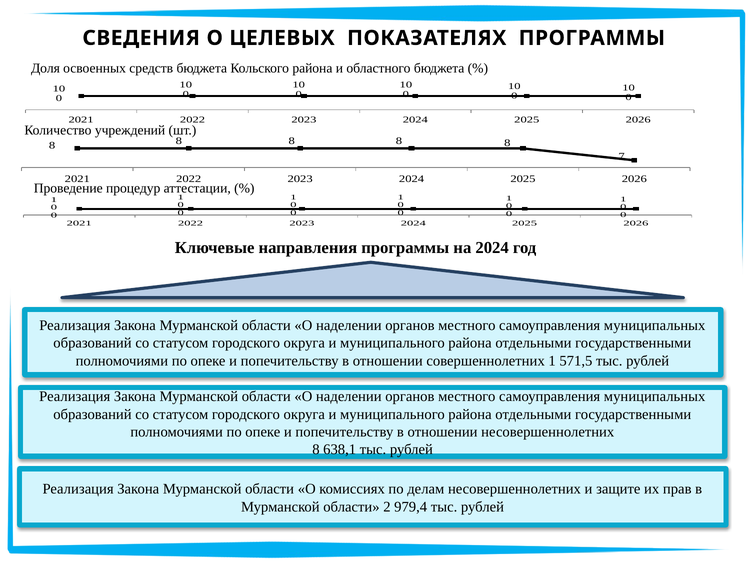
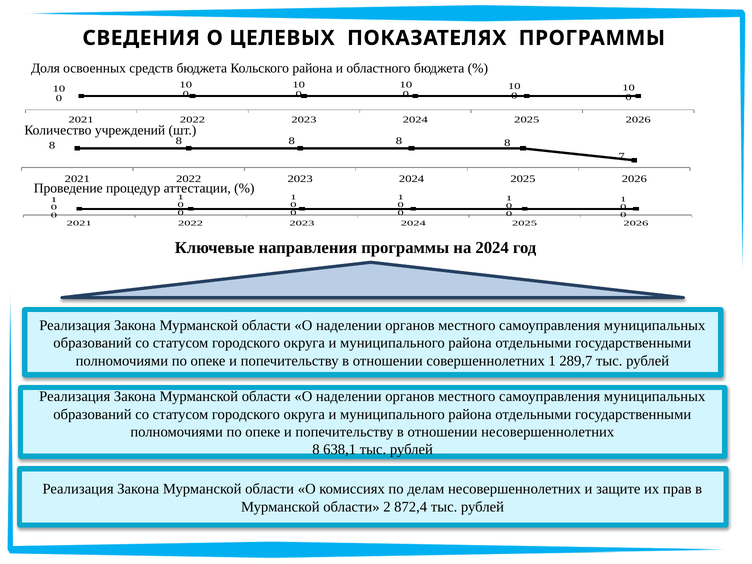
571,5: 571,5 -> 289,7
979,4: 979,4 -> 872,4
